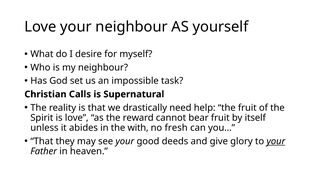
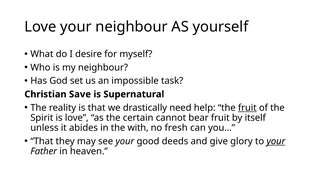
Calls: Calls -> Save
fruit at (247, 108) underline: none -> present
reward: reward -> certain
